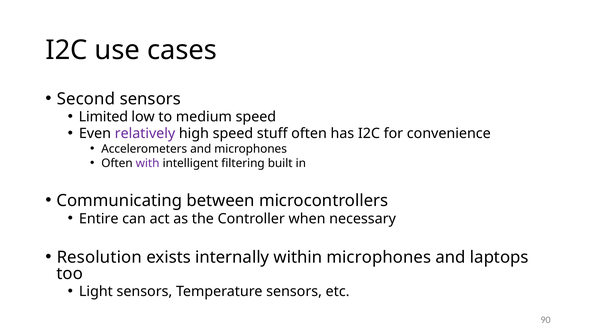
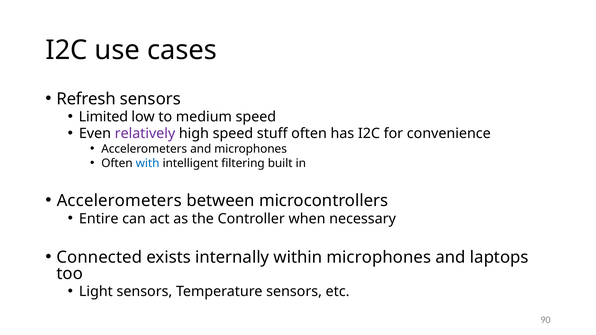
Second: Second -> Refresh
with colour: purple -> blue
Communicating at (119, 201): Communicating -> Accelerometers
Resolution: Resolution -> Connected
